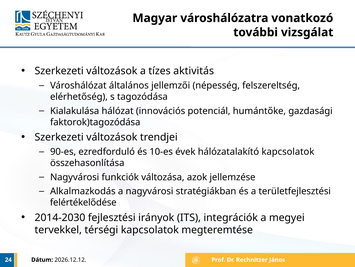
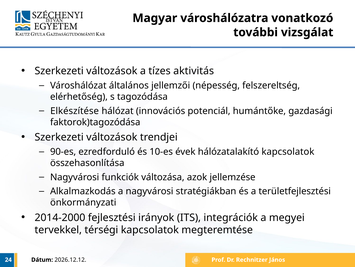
Kialakulása: Kialakulása -> Elkészítése
felértékelődése: felértékelődése -> önkormányzati
2014-2030: 2014-2030 -> 2014-2000
